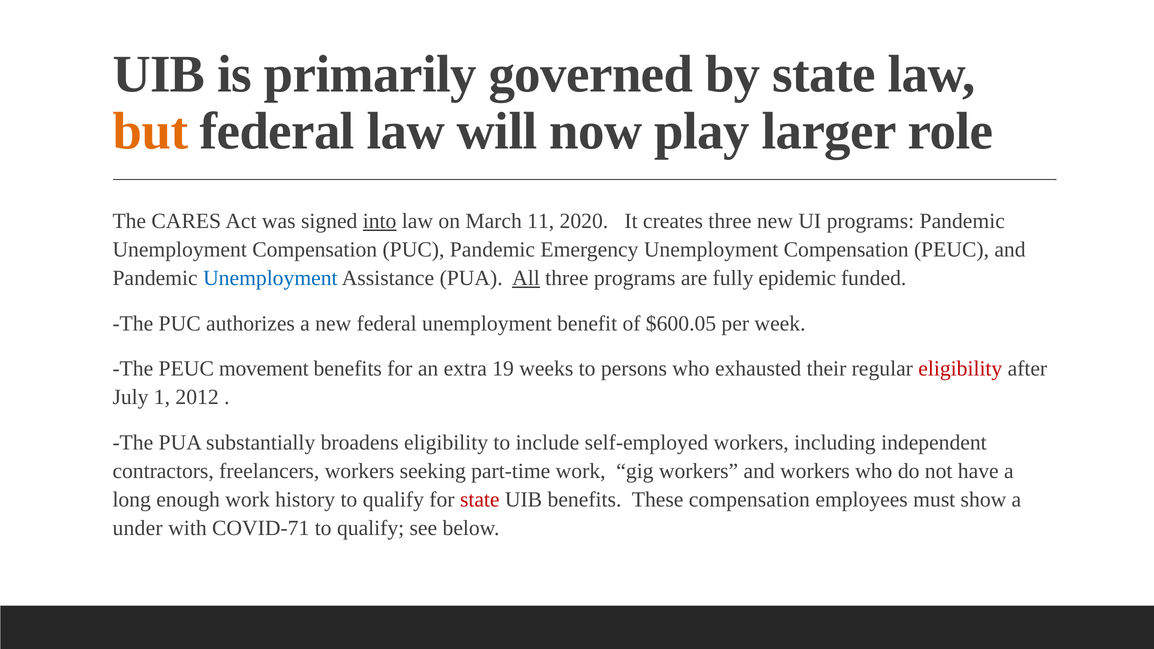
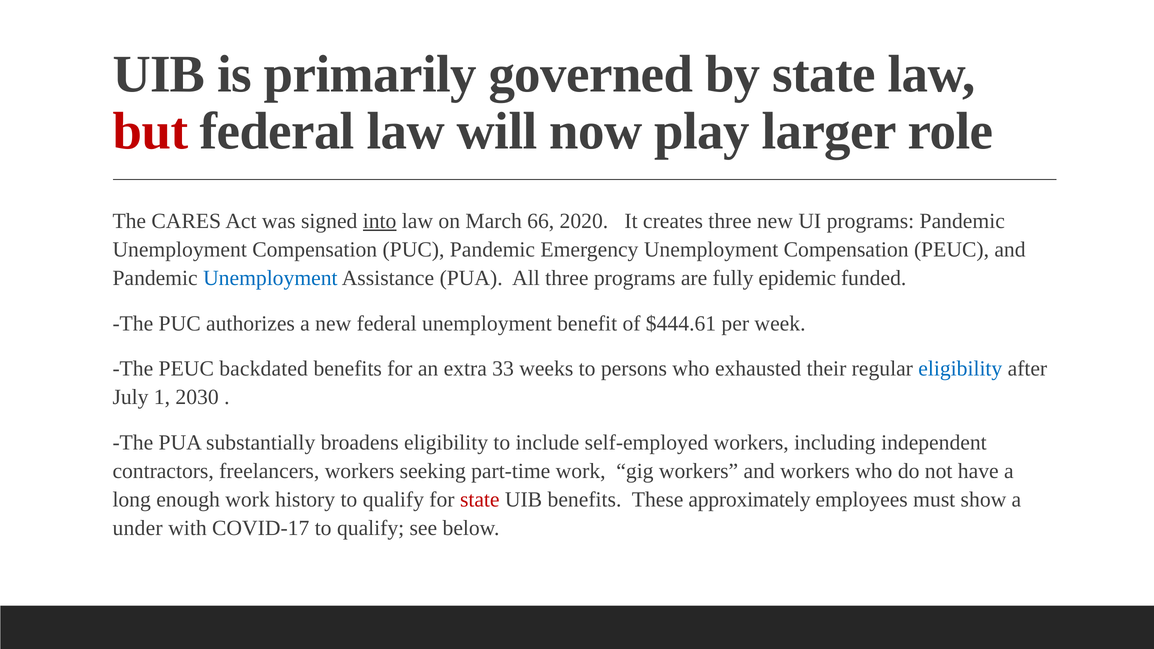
but colour: orange -> red
11: 11 -> 66
All underline: present -> none
$600.05: $600.05 -> $444.61
movement: movement -> backdated
19: 19 -> 33
eligibility at (960, 369) colour: red -> blue
2012: 2012 -> 2030
These compensation: compensation -> approximately
COVID-71: COVID-71 -> COVID-17
